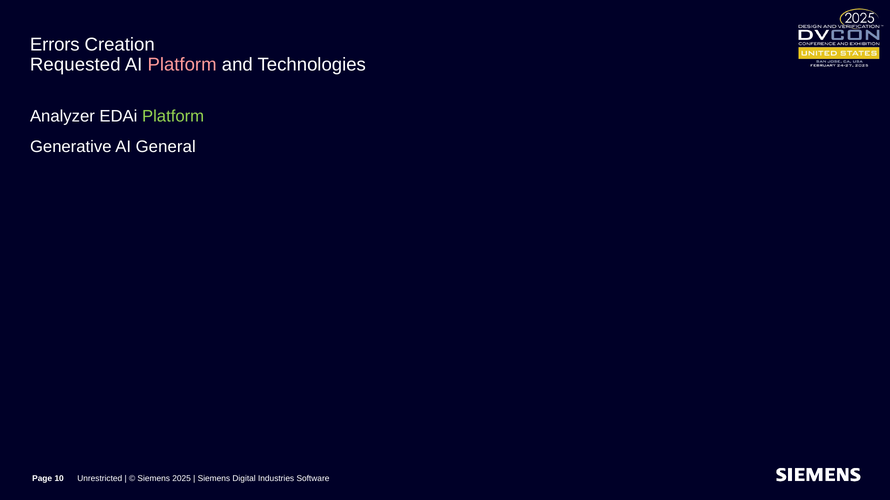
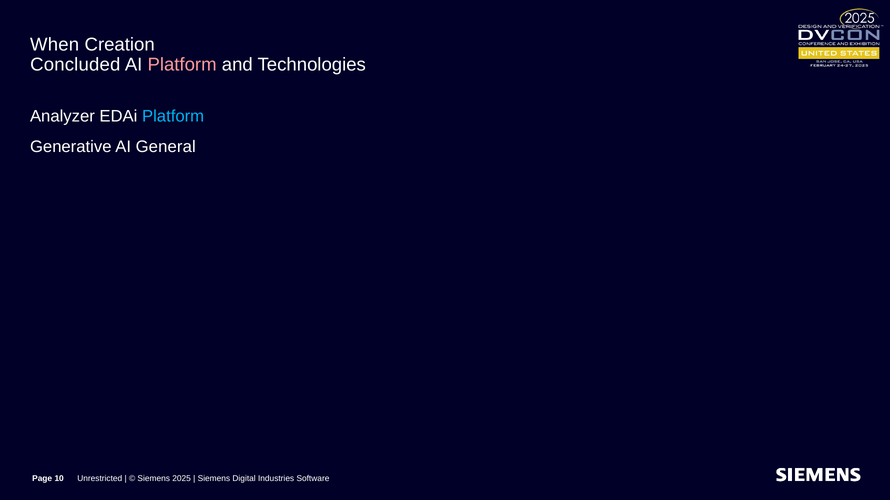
Errors: Errors -> When
Requested: Requested -> Concluded
Platform at (173, 116) colour: light green -> light blue
